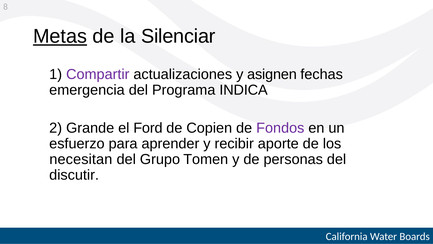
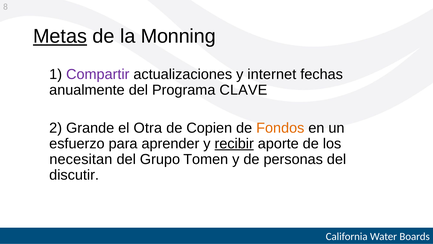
Silenciar: Silenciar -> Monning
asignen: asignen -> internet
emergencia: emergencia -> anualmente
INDICA: INDICA -> CLAVE
Ford: Ford -> Otra
Fondos colour: purple -> orange
recibir underline: none -> present
